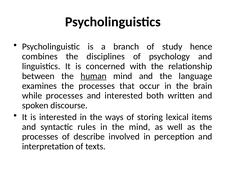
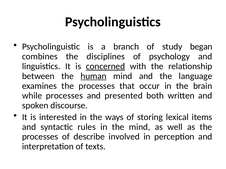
hence: hence -> began
concerned underline: none -> present
and interested: interested -> presented
